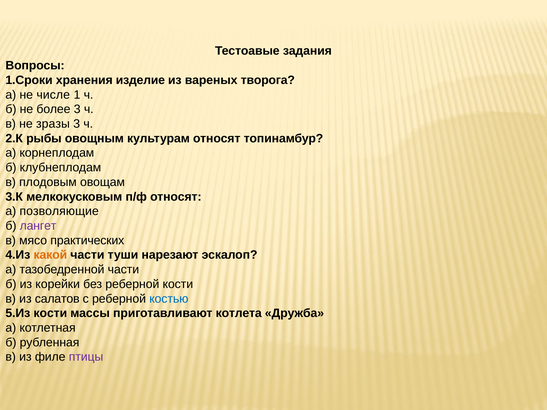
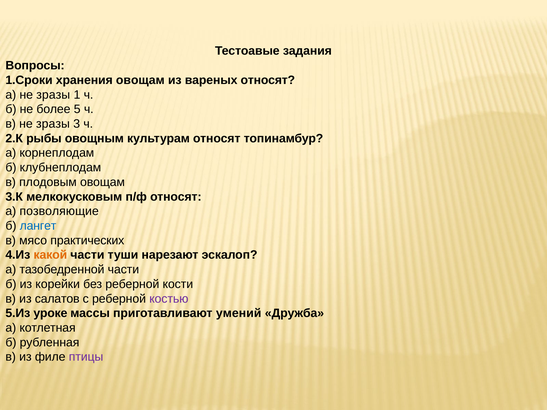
хранения изделие: изделие -> овощам
вареных творога: творога -> относят
а не числе: числе -> зразы
более 3: 3 -> 5
лангет colour: purple -> blue
костью colour: blue -> purple
5.Из кости: кости -> уроке
котлета: котлета -> умений
